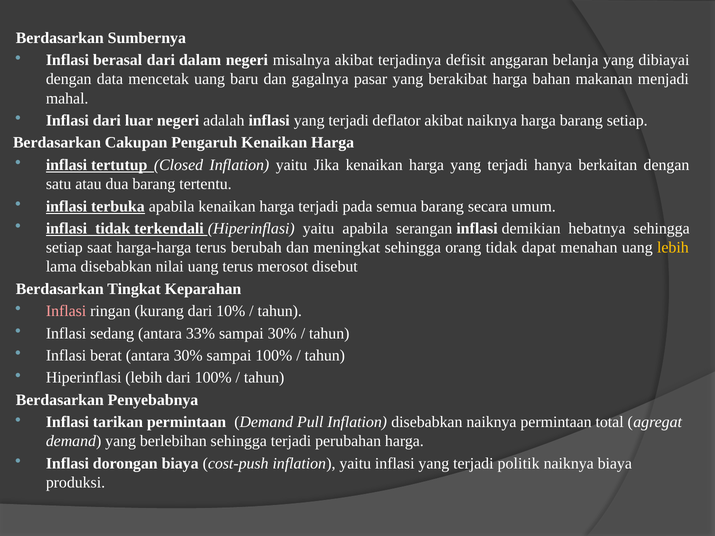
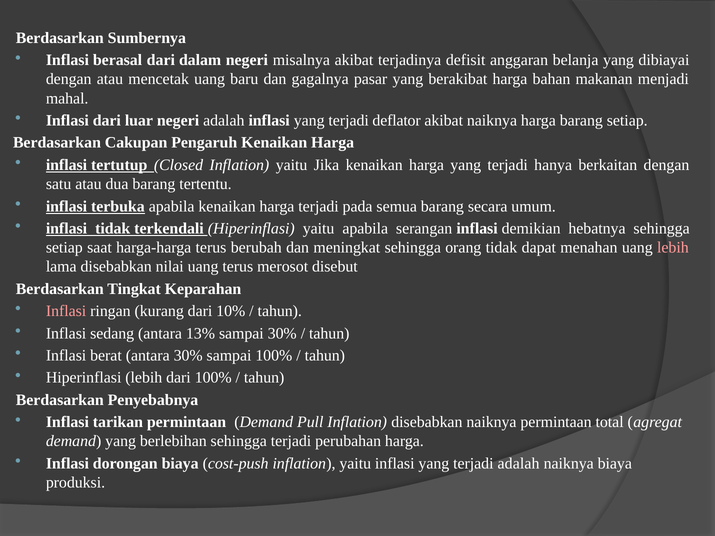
dengan data: data -> atau
lebih at (673, 248) colour: yellow -> pink
33%: 33% -> 13%
terjadi politik: politik -> adalah
